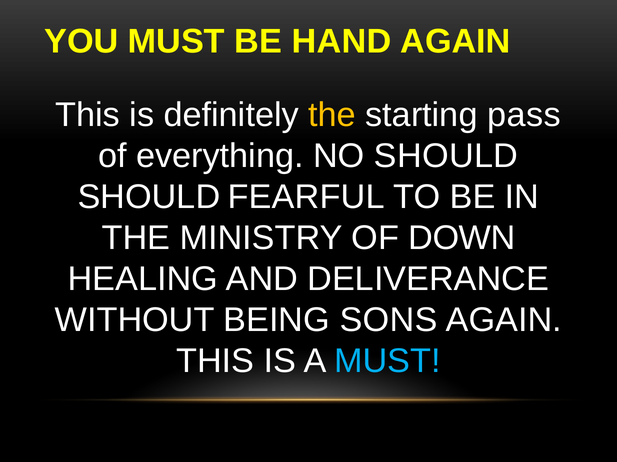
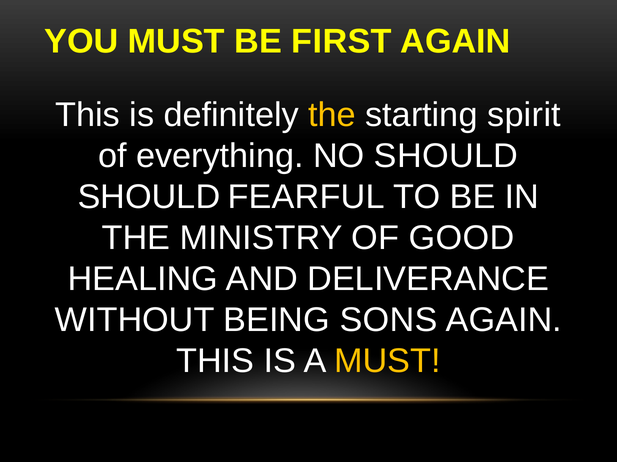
HAND: HAND -> FIRST
pass: pass -> spirit
DOWN: DOWN -> GOOD
MUST at (387, 362) colour: light blue -> yellow
